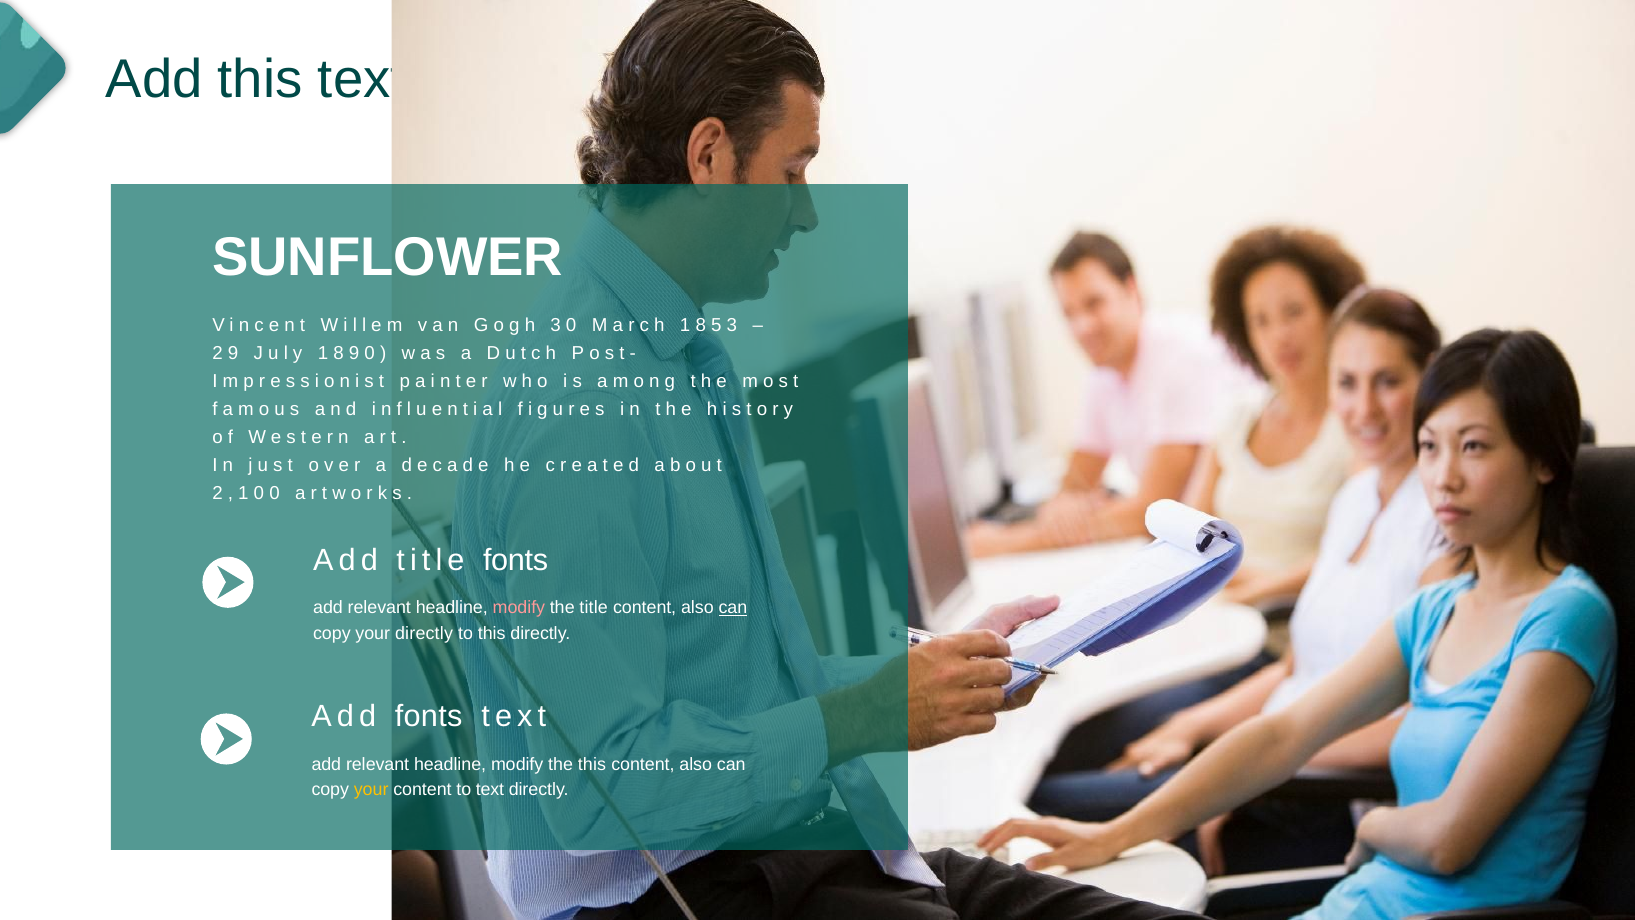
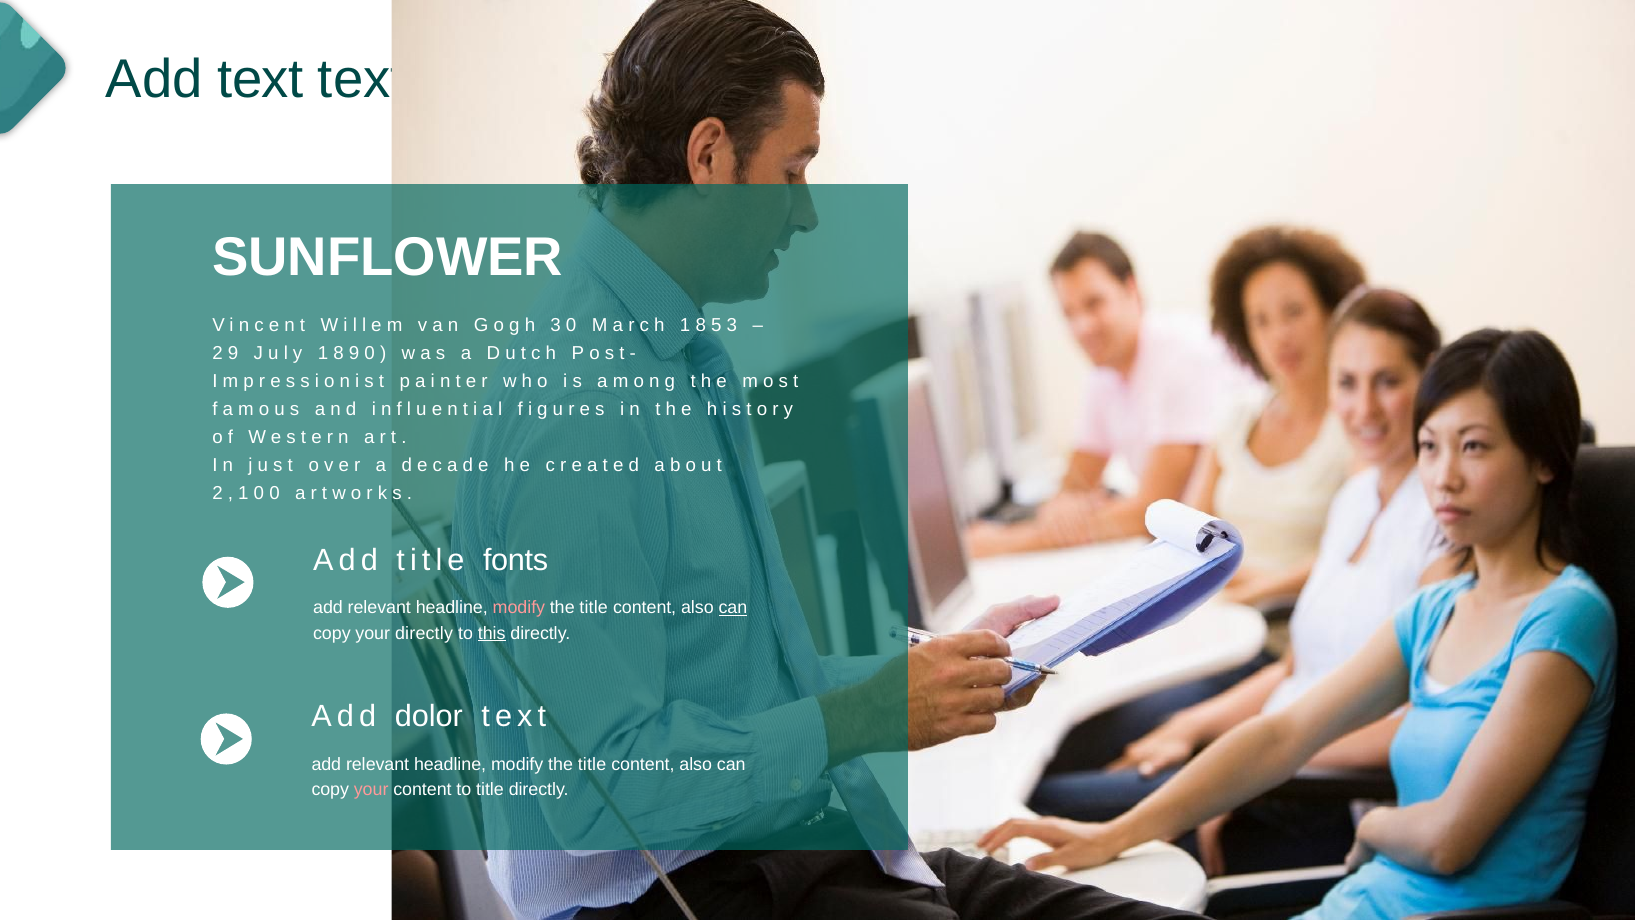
Add this: this -> text
this at (492, 633) underline: none -> present
Add fonts: fonts -> dolor
this at (592, 764): this -> title
your at (371, 790) colour: yellow -> pink
to text: text -> title
